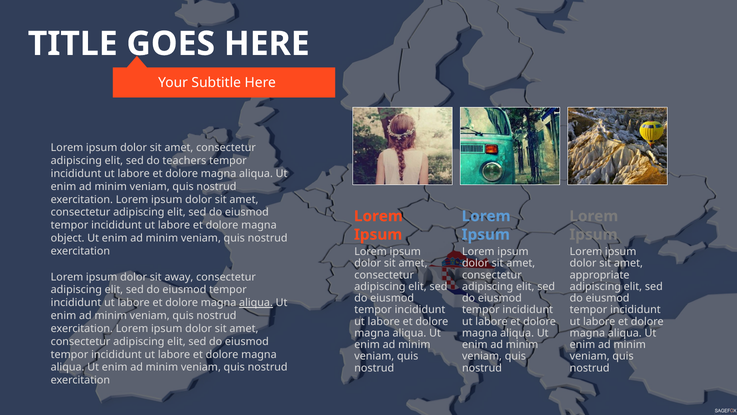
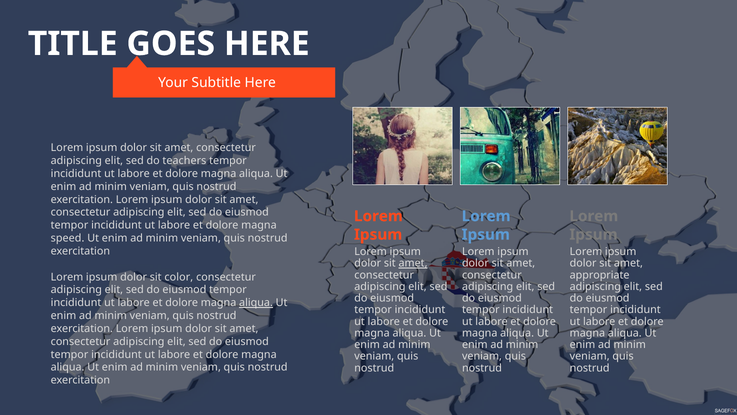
object: object -> speed
amet at (413, 263) underline: none -> present
away: away -> color
